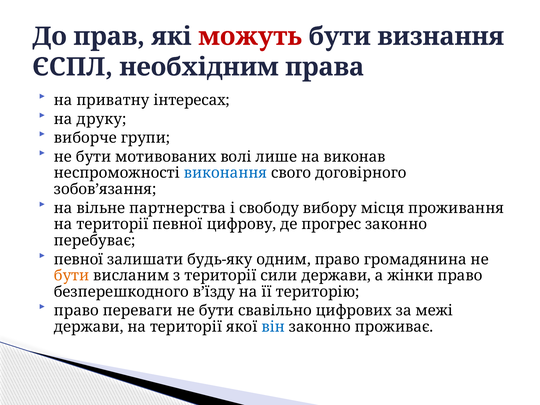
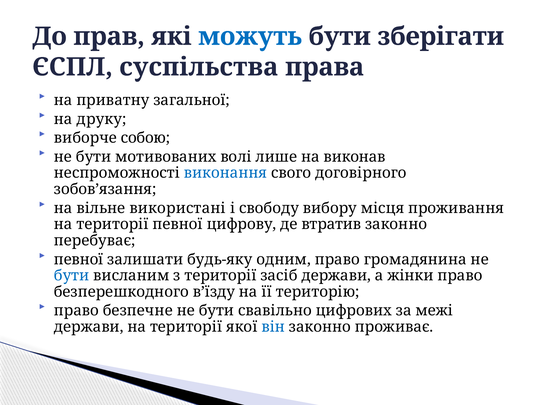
можуть colour: red -> blue
визнання: визнання -> зберігати
необхідним: необхідним -> суспільства
інтересах: інтересах -> загальної
групи: групи -> собою
партнерства: партнерства -> використані
прогрес: прогрес -> втратив
бути at (72, 276) colour: orange -> blue
сили: сили -> засіб
переваги: переваги -> безпечне
